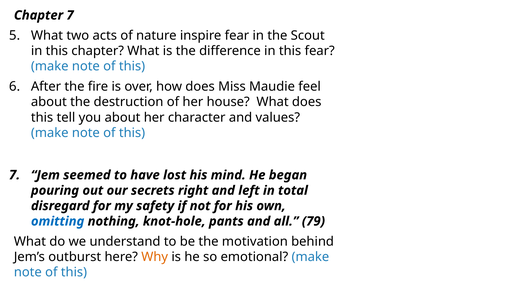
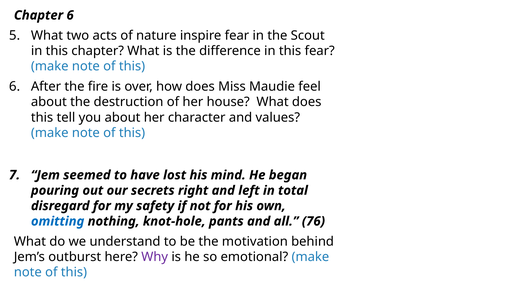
Chapter 7: 7 -> 6
79: 79 -> 76
Why colour: orange -> purple
